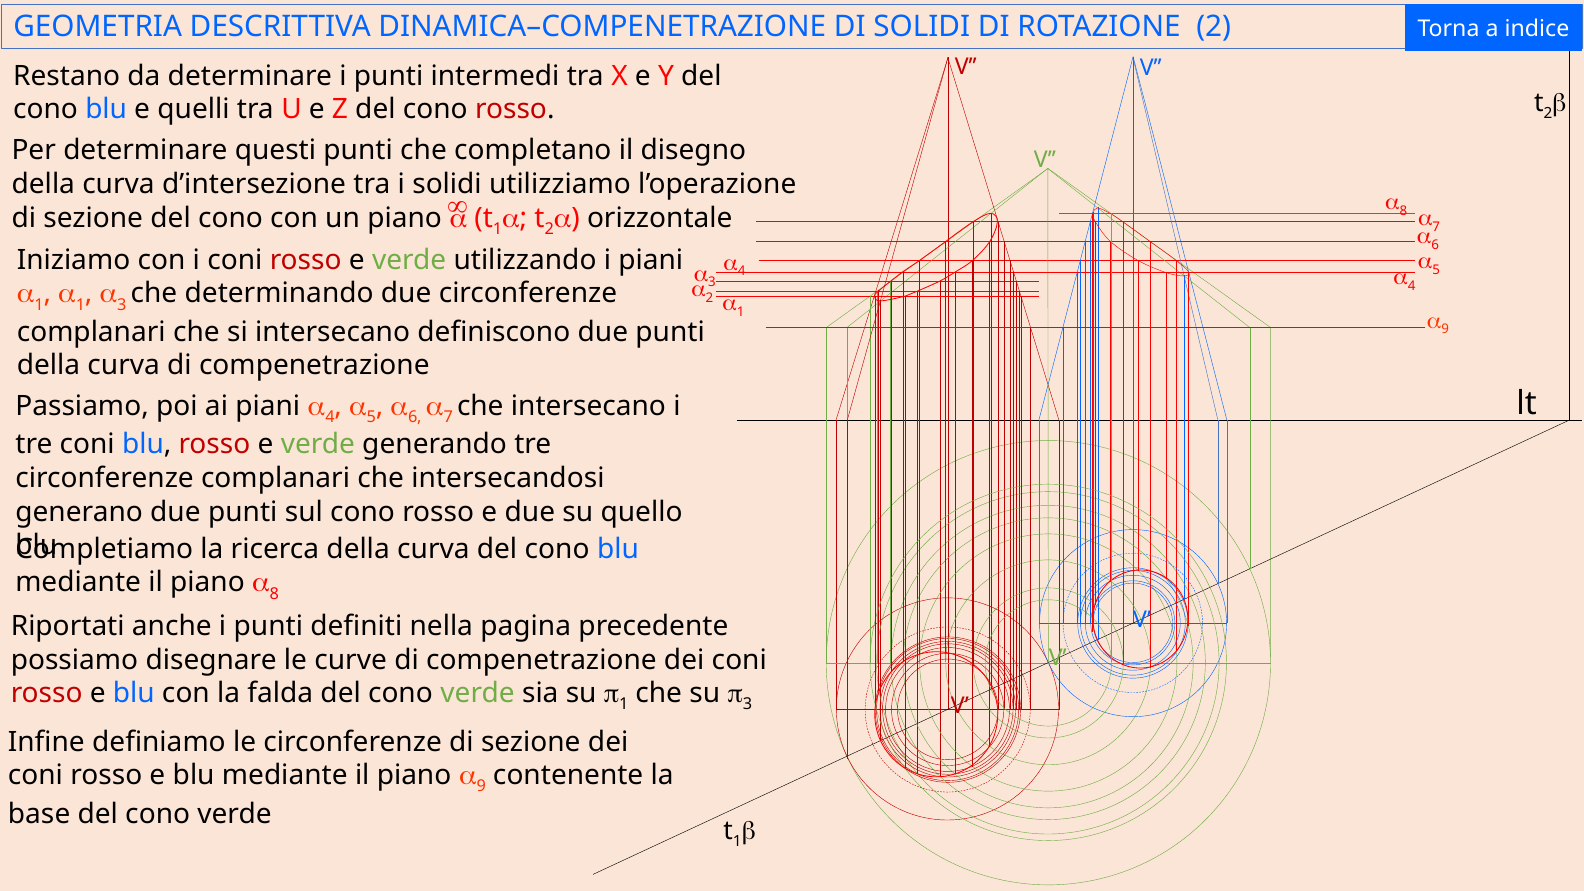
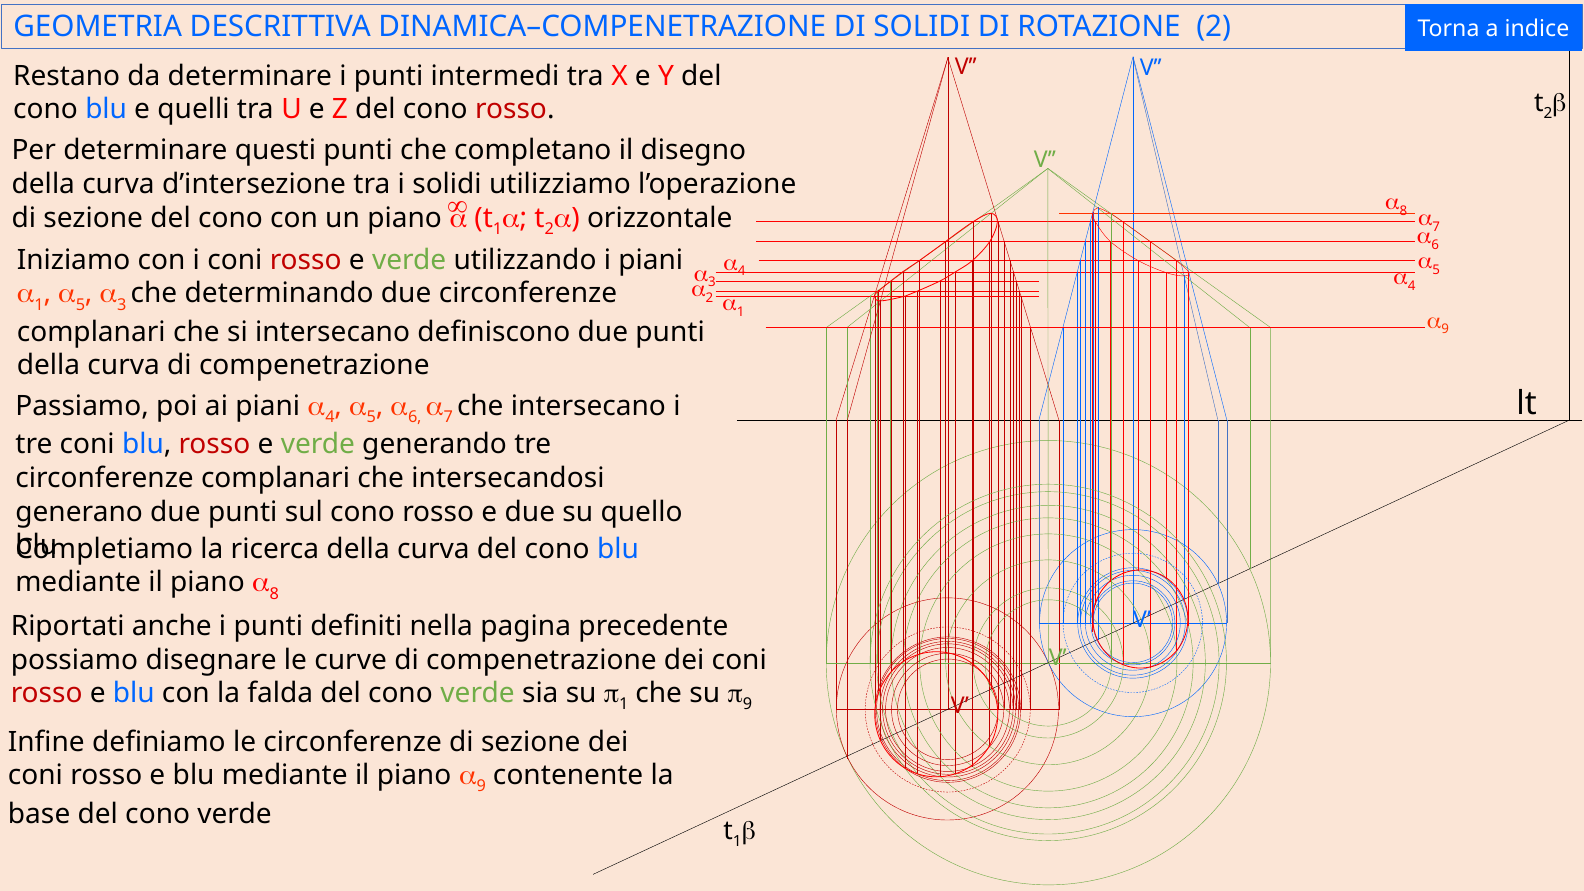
1 at (80, 305): 1 -> 5
3 at (747, 704): 3 -> 9
